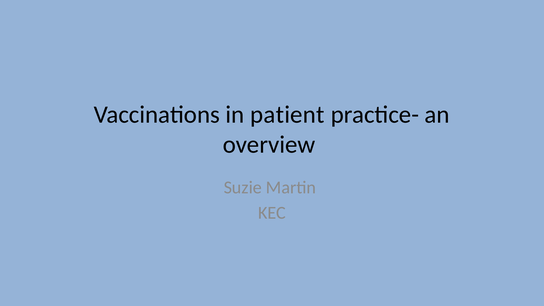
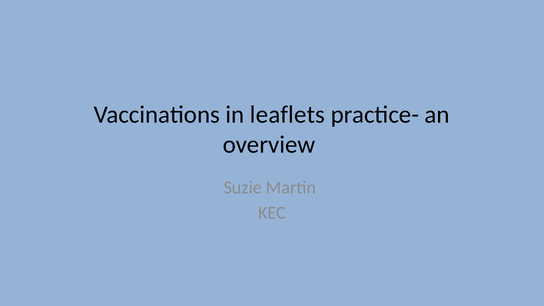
patient: patient -> leaflets
